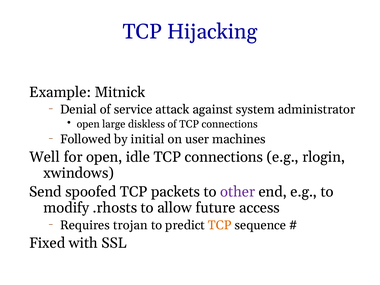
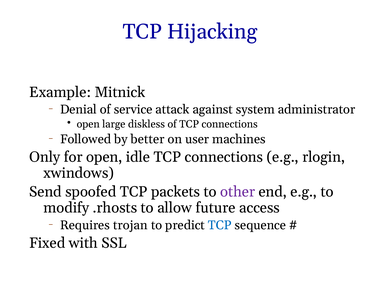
initial: initial -> better
Well: Well -> Only
TCP at (220, 225) colour: orange -> blue
